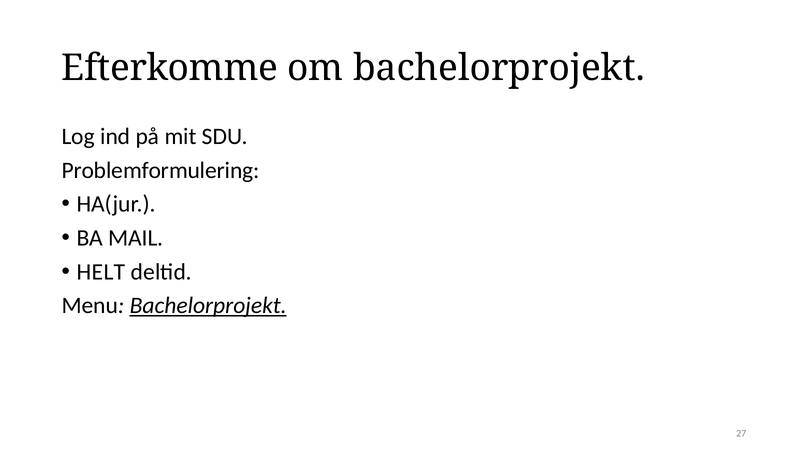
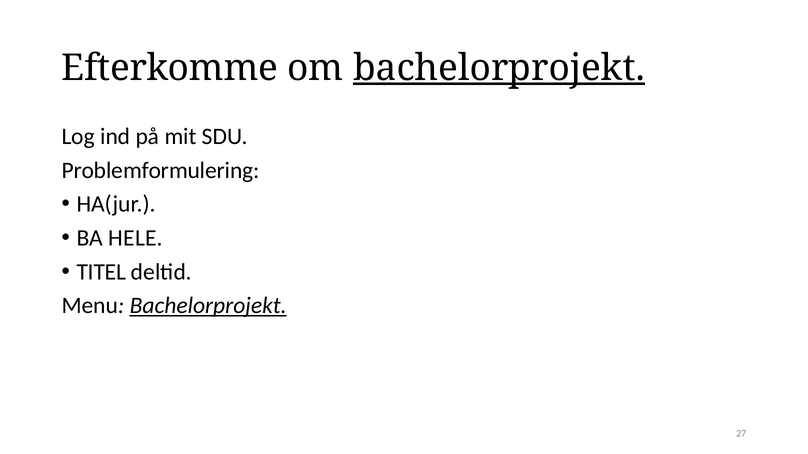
bachelorprojekt at (499, 68) underline: none -> present
MAIL: MAIL -> HELE
HELT: HELT -> TITEL
